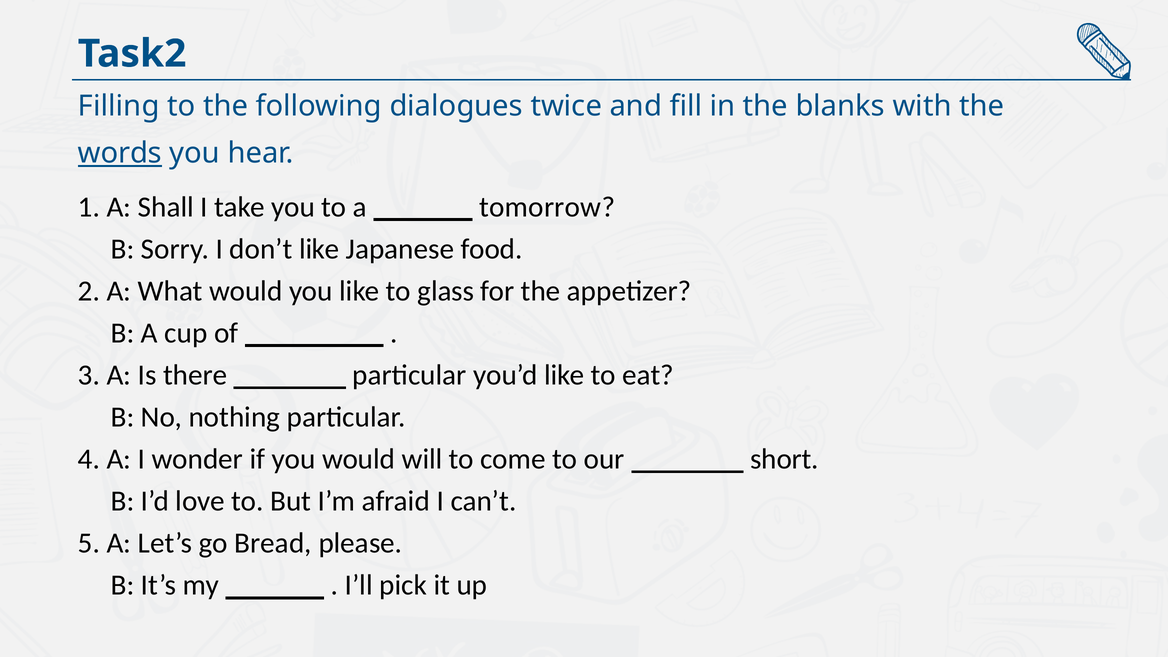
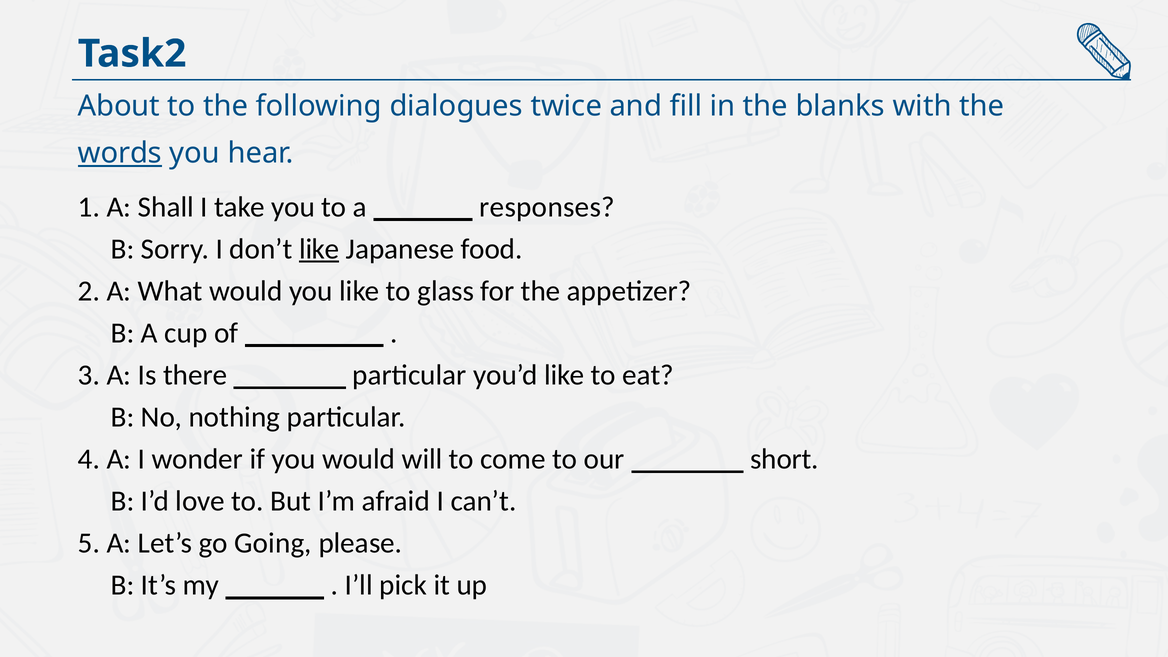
Filling: Filling -> About
tomorrow: tomorrow -> responses
like at (319, 249) underline: none -> present
Bread: Bread -> Going
